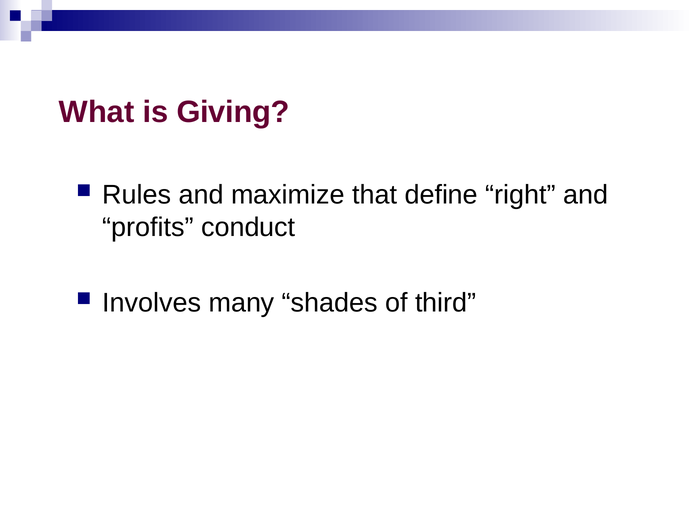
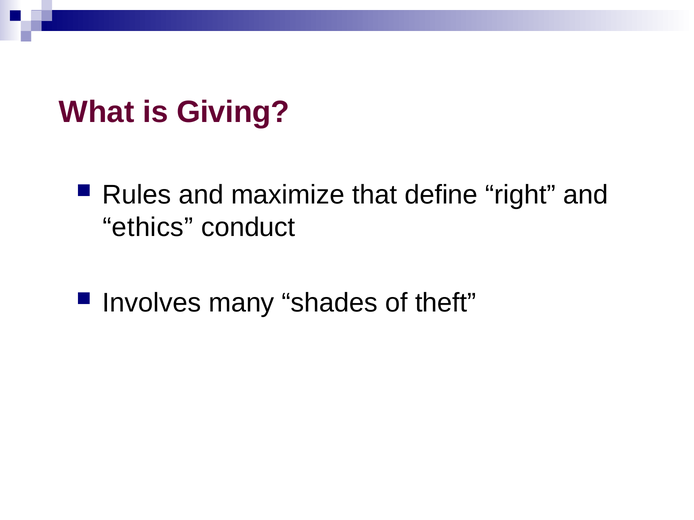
profits: profits -> ethics
third: third -> theft
